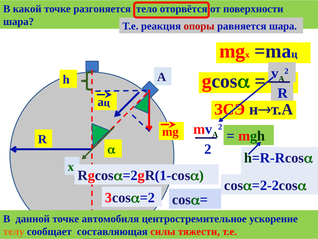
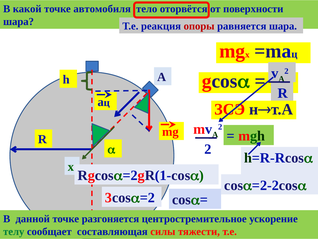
разгоняется: разгоняется -> автомобиля
автомобиля: автомобиля -> разгоняется
телу colour: orange -> green
